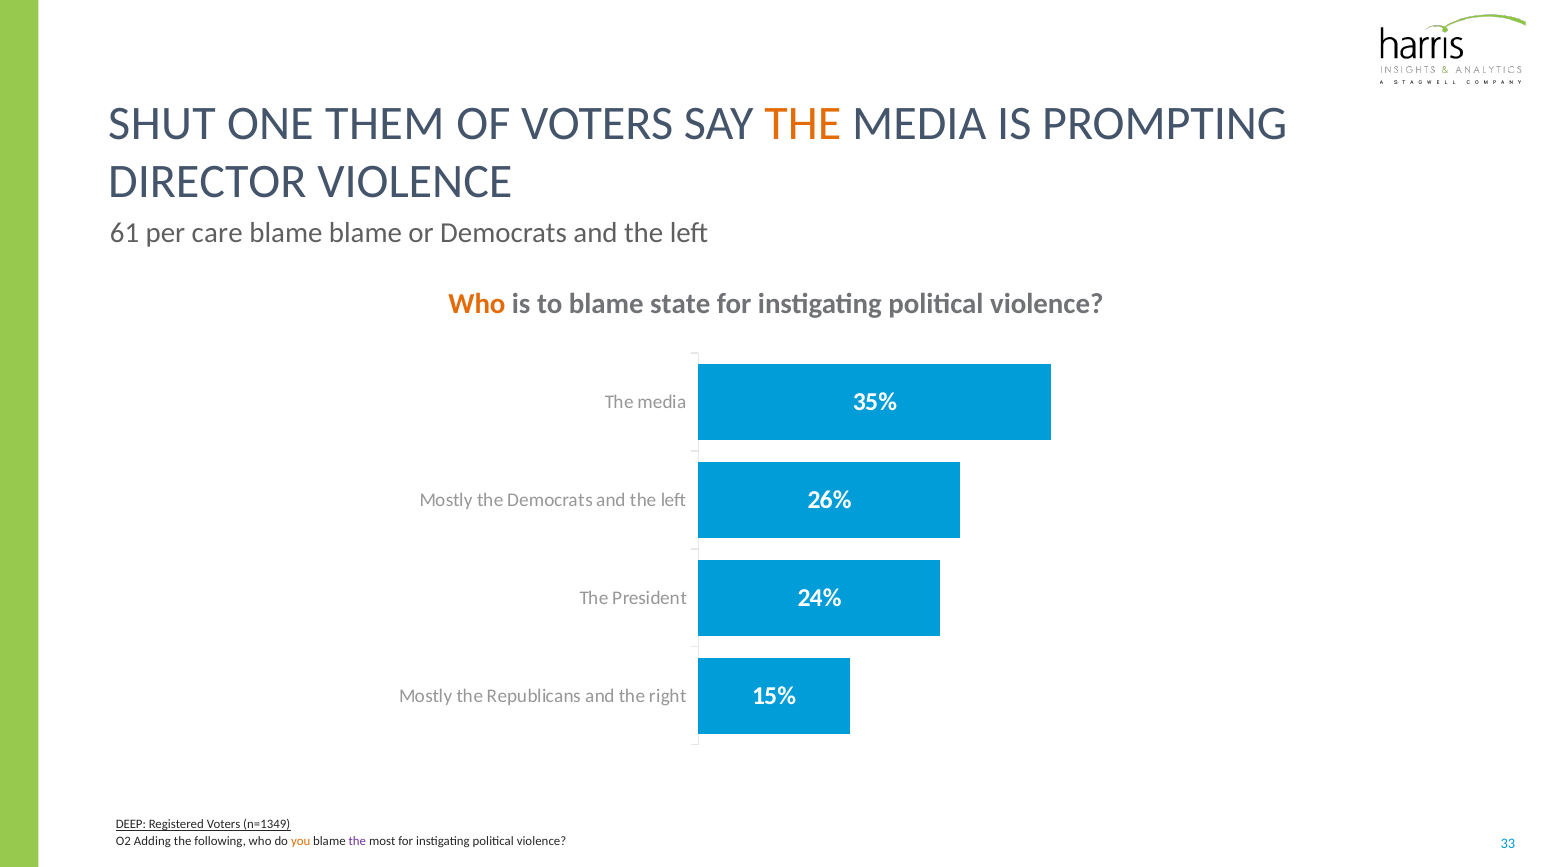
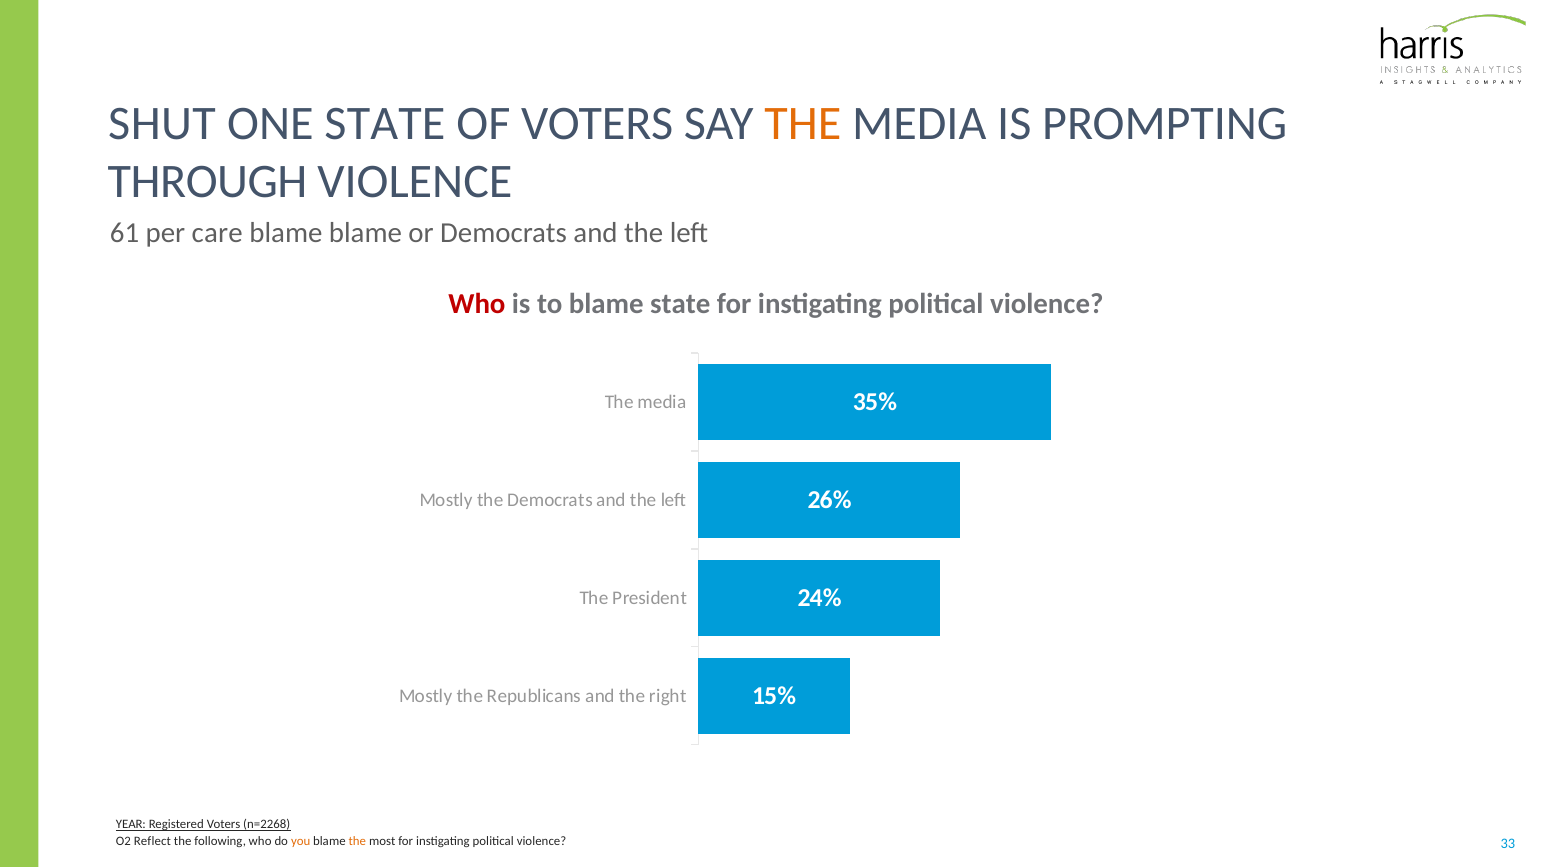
ONE THEM: THEM -> STATE
DIRECTOR: DIRECTOR -> THROUGH
Who at (477, 303) colour: orange -> red
DEEP: DEEP -> YEAR
n=1349: n=1349 -> n=2268
Adding: Adding -> Reflect
the at (357, 841) colour: purple -> orange
